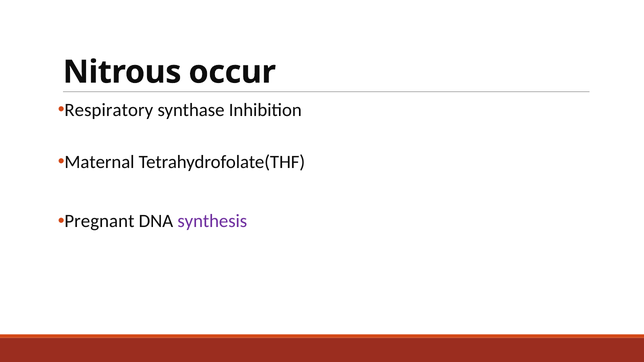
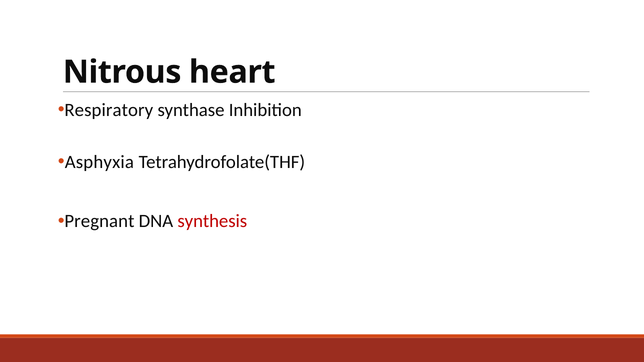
occur: occur -> heart
Maternal: Maternal -> Asphyxia
synthesis colour: purple -> red
